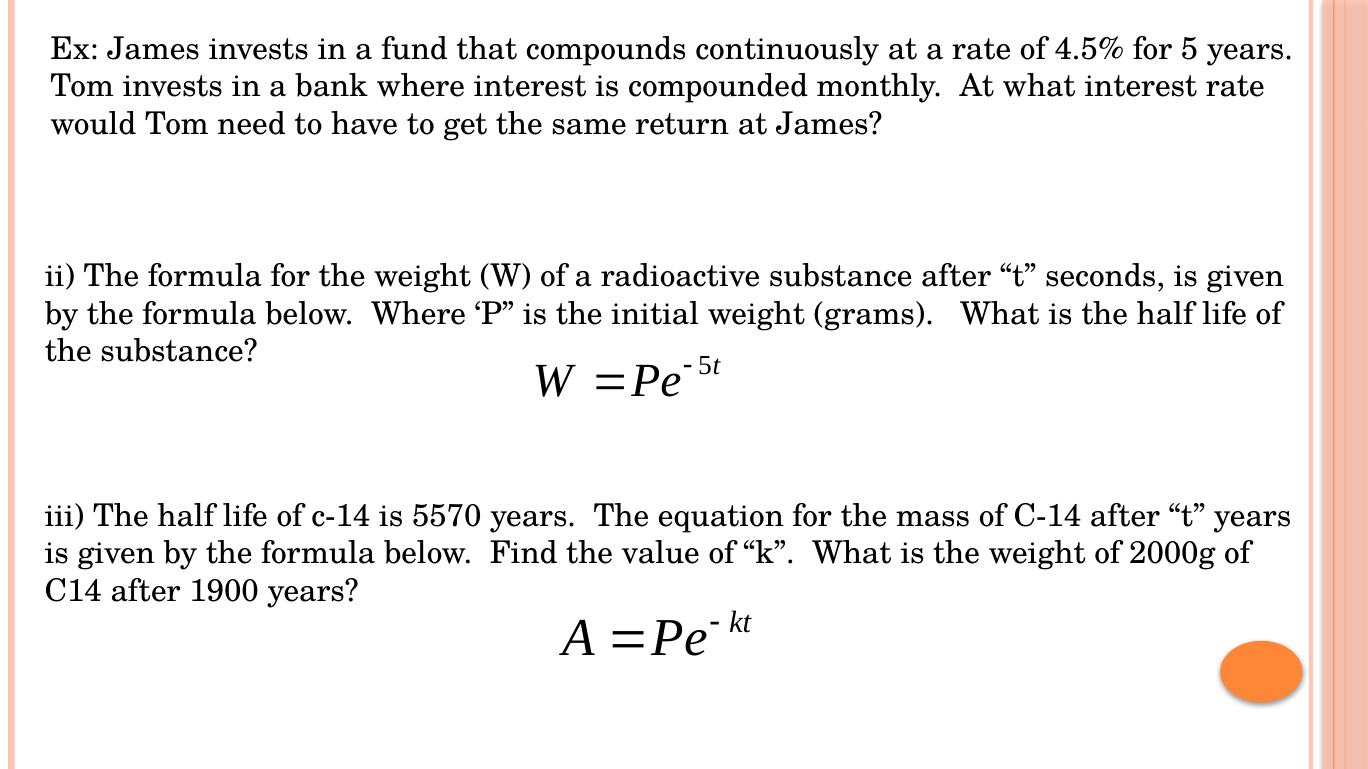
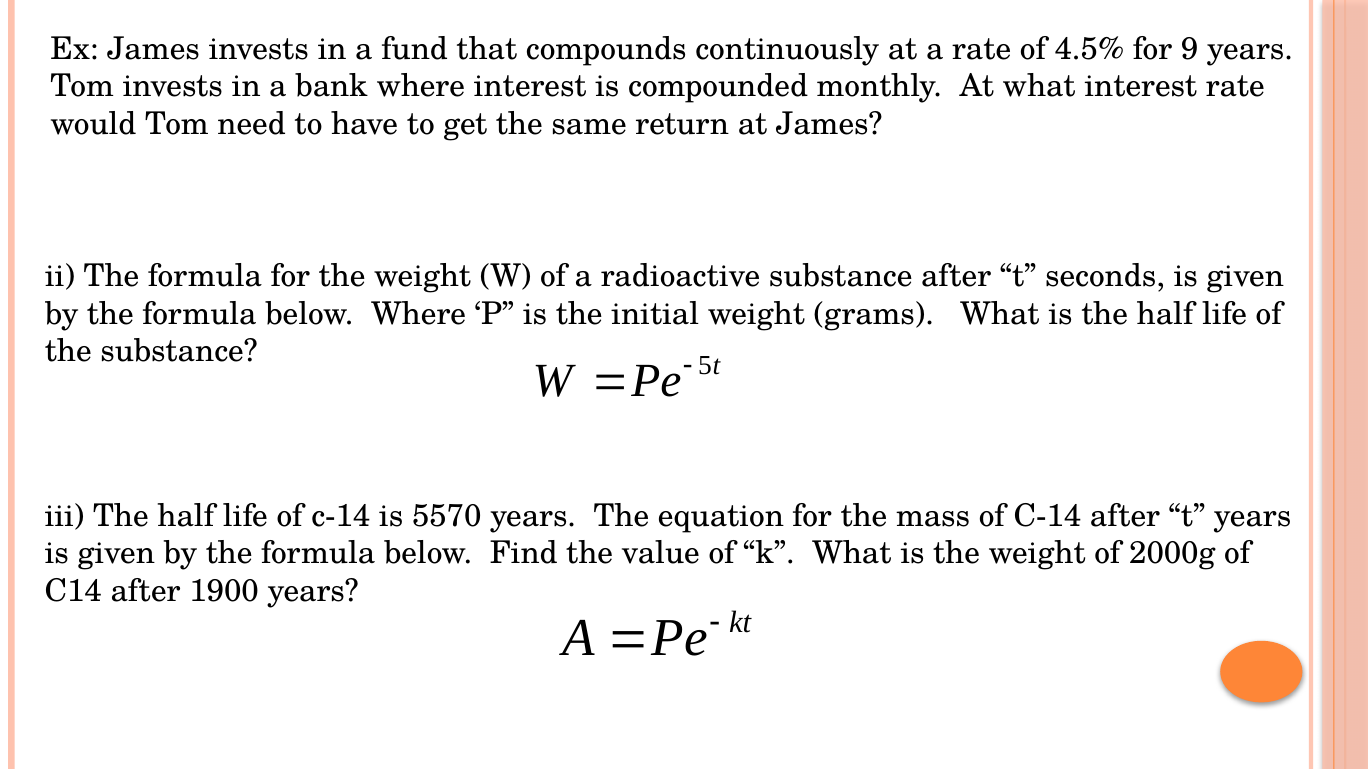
5: 5 -> 9
